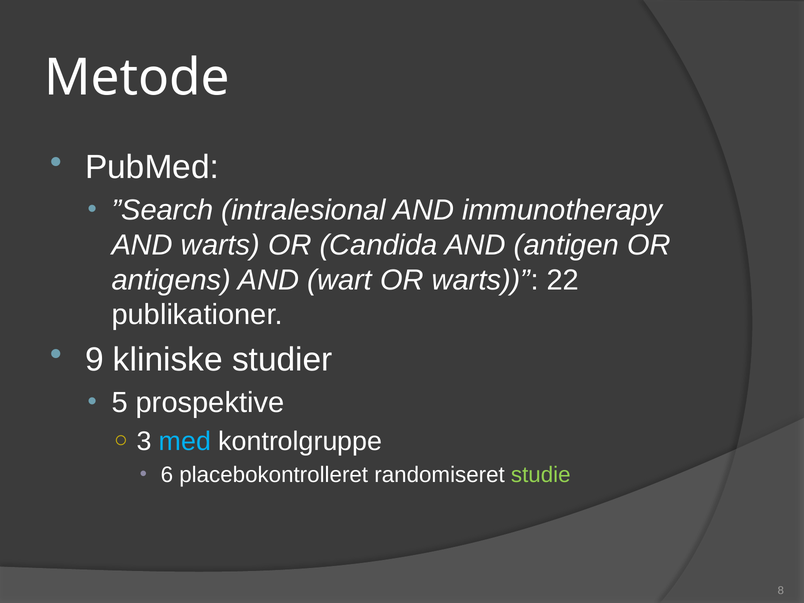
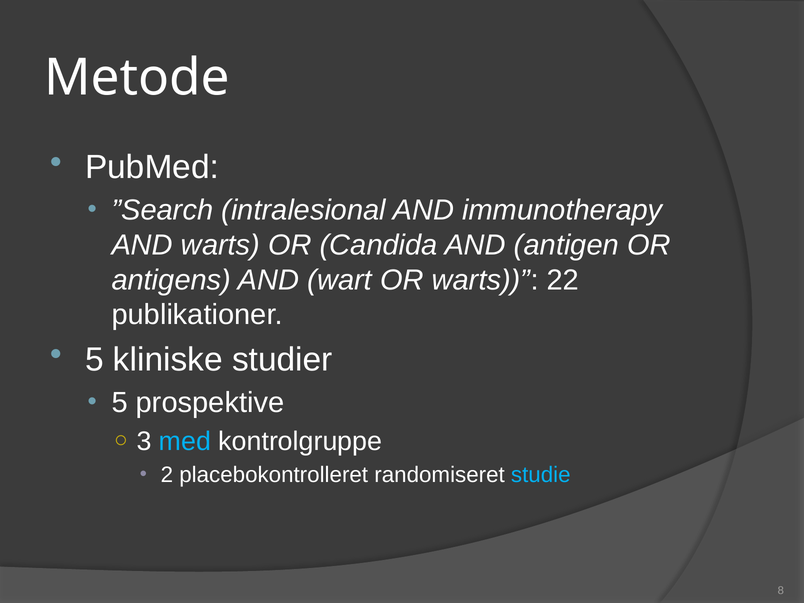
9 at (94, 359): 9 -> 5
6: 6 -> 2
studie colour: light green -> light blue
